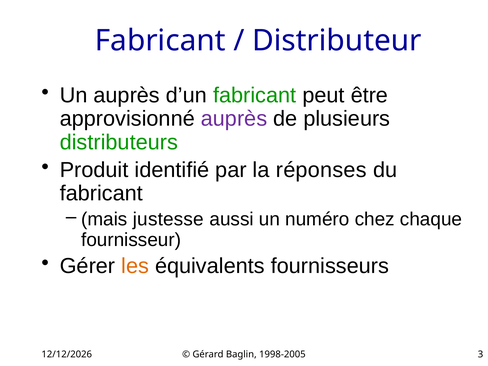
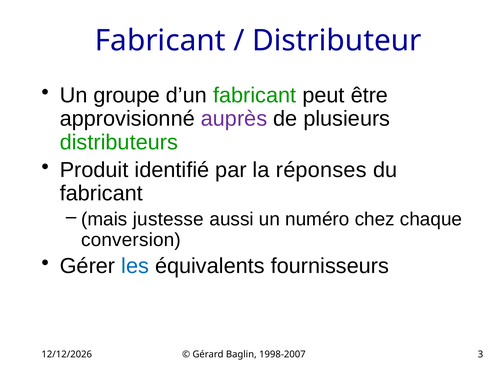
Un auprès: auprès -> groupe
fournisseur: fournisseur -> conversion
les colour: orange -> blue
1998-2005: 1998-2005 -> 1998-2007
